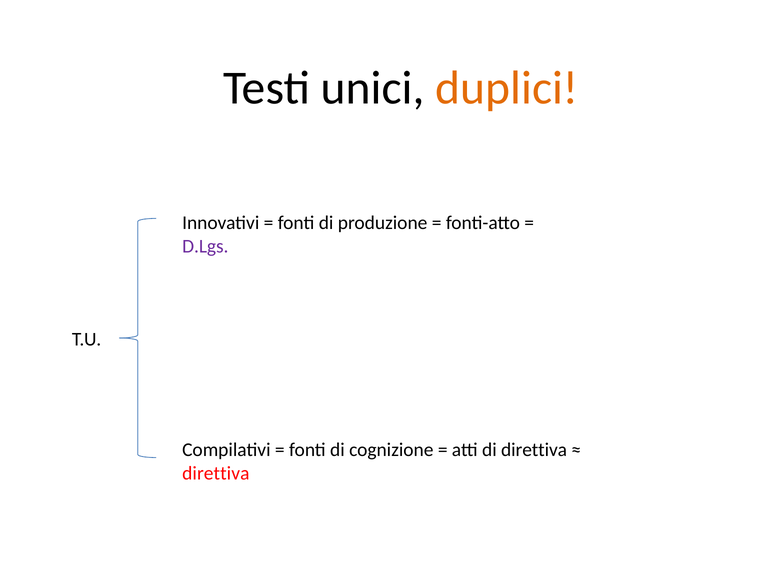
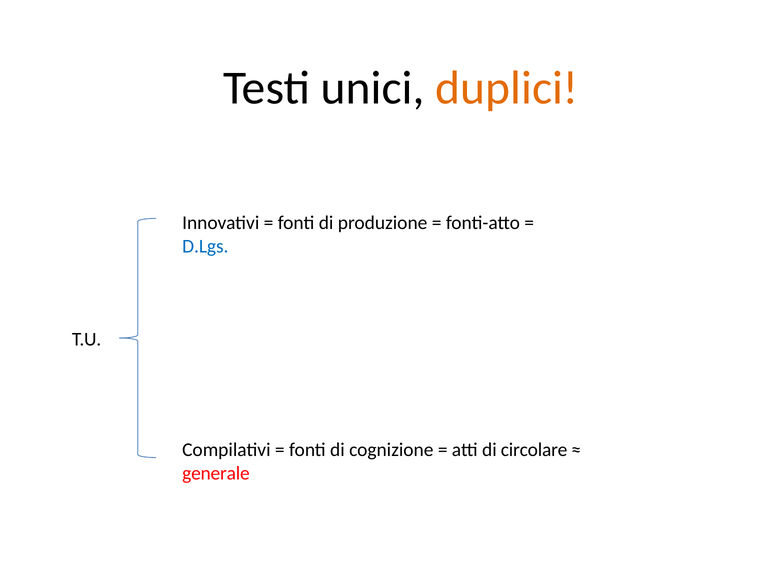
D.Lgs colour: purple -> blue
di direttiva: direttiva -> circolare
direttiva at (216, 473): direttiva -> generale
